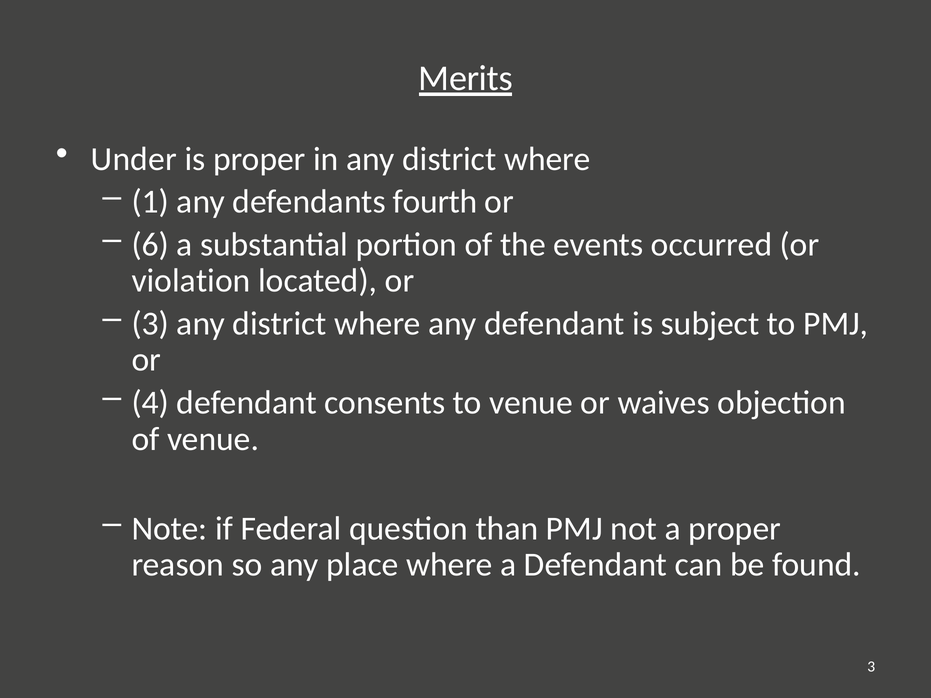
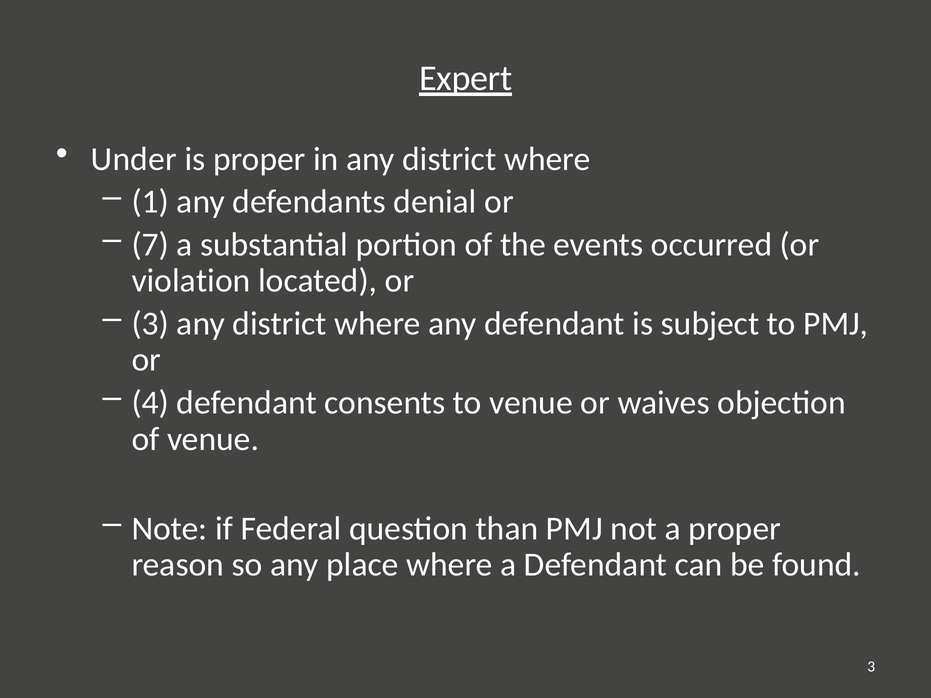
Merits: Merits -> Expert
fourth: fourth -> denial
6: 6 -> 7
